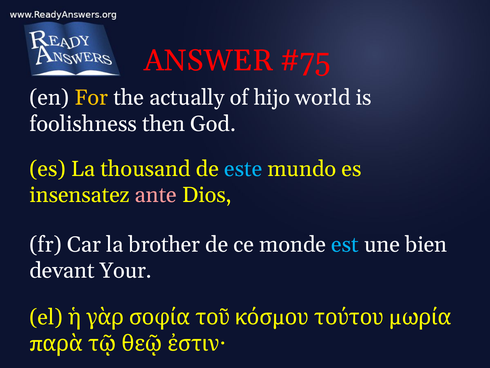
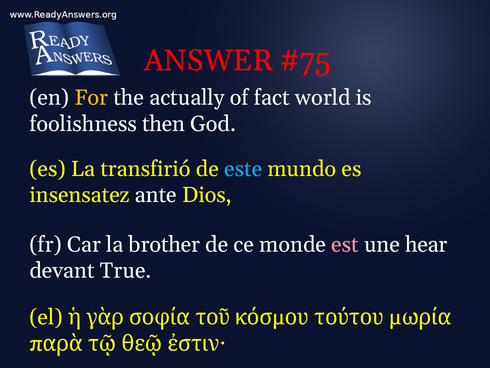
hijo: hijo -> fact
thousand: thousand -> transfirió
ante colour: pink -> white
est colour: light blue -> pink
bien: bien -> hear
Your: Your -> True
